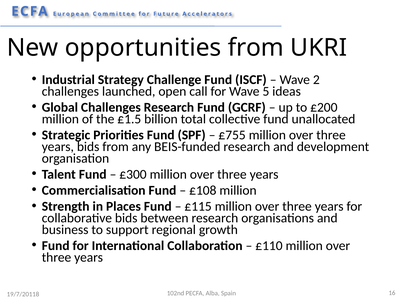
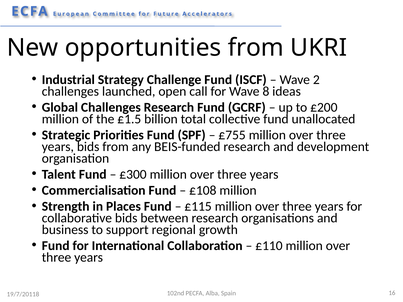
5: 5 -> 8
